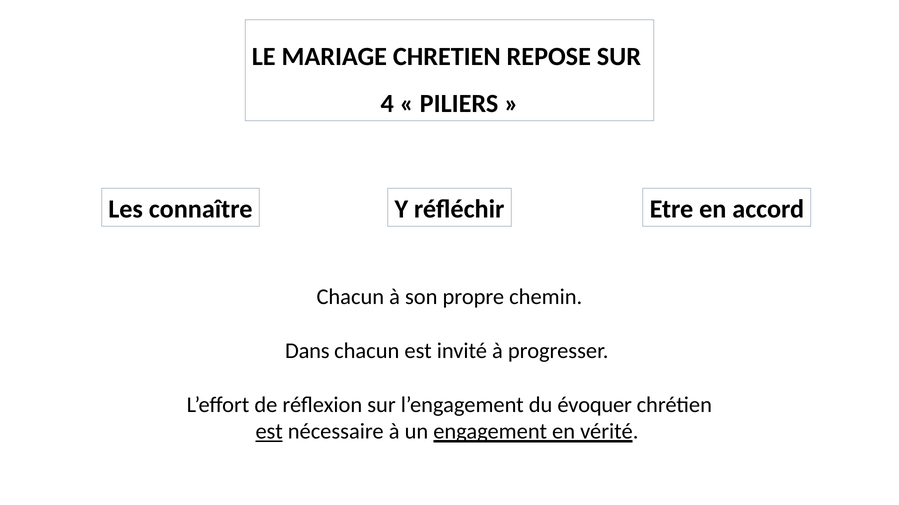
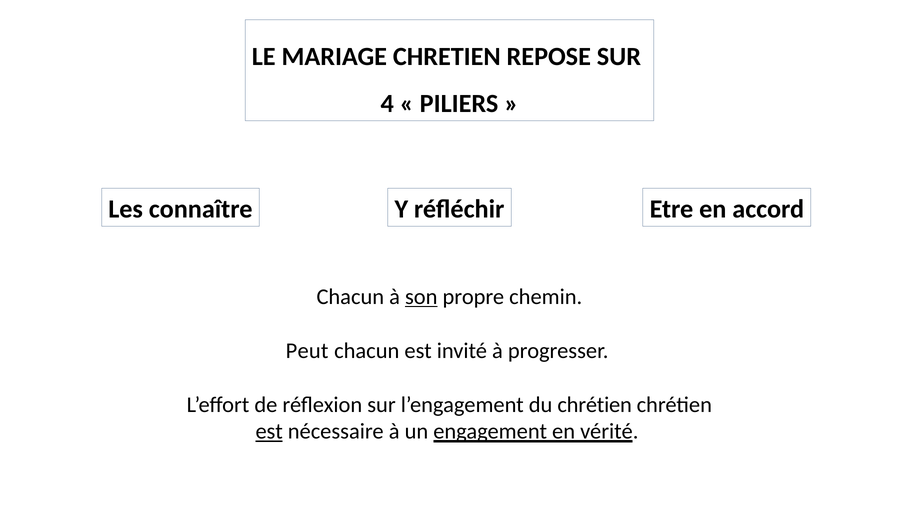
son underline: none -> present
Dans: Dans -> Peut
du évoquer: évoquer -> chrétien
